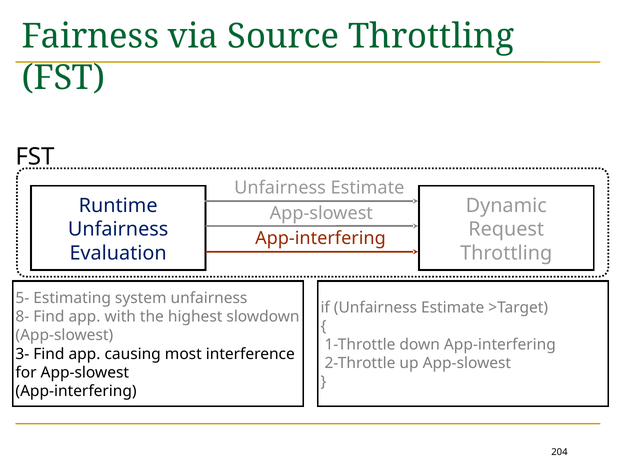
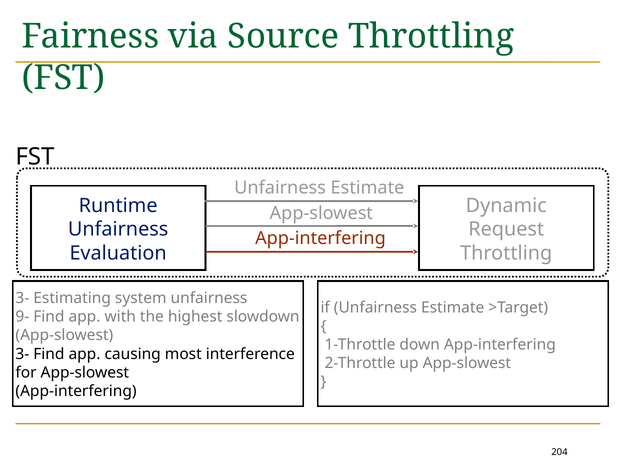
5- at (22, 299): 5- -> 3-
8-: 8- -> 9-
